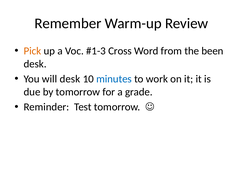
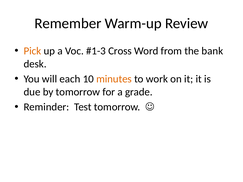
been: been -> bank
will desk: desk -> each
minutes colour: blue -> orange
